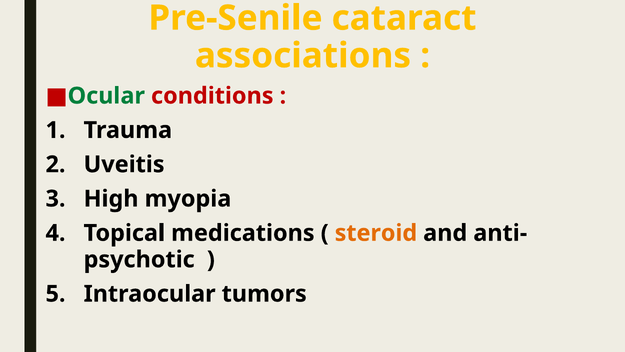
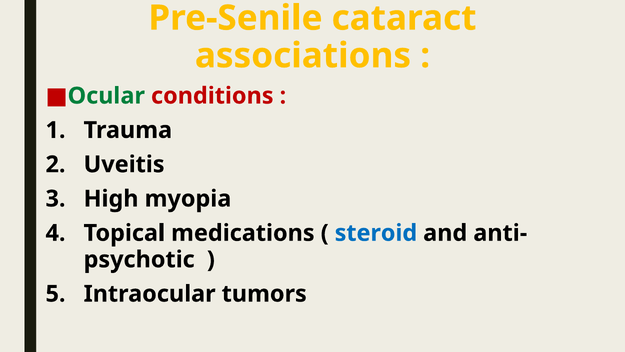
steroid colour: orange -> blue
